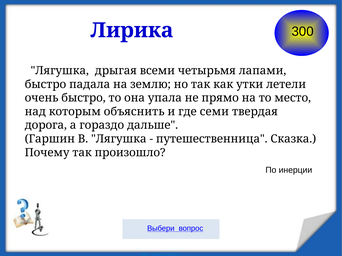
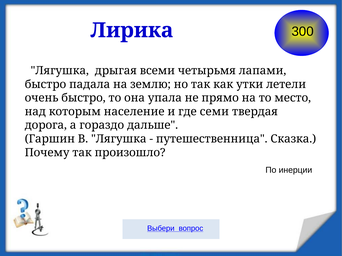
объяснить: объяснить -> население
